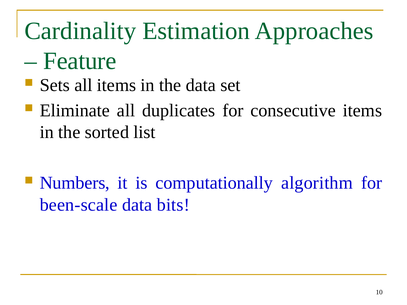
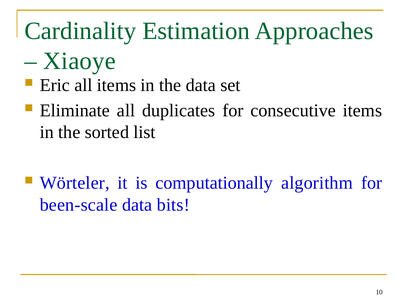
Feature: Feature -> Xiaoye
Sets: Sets -> Eric
Numbers: Numbers -> Wörteler
